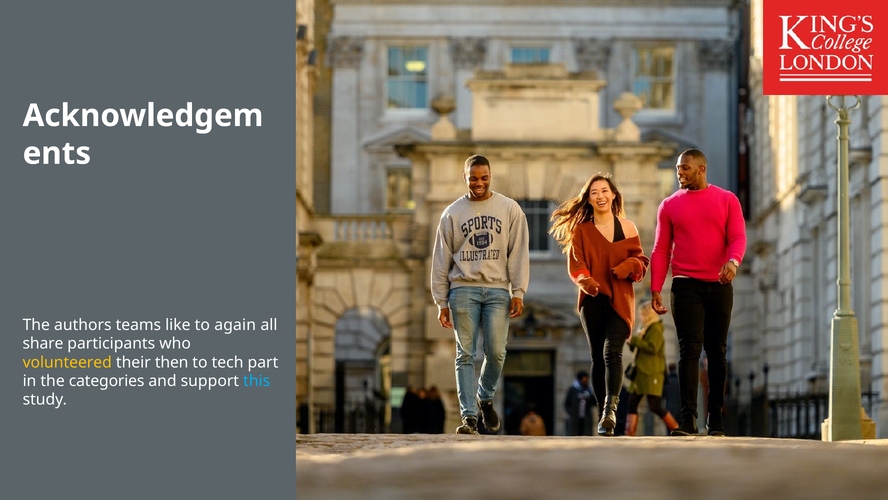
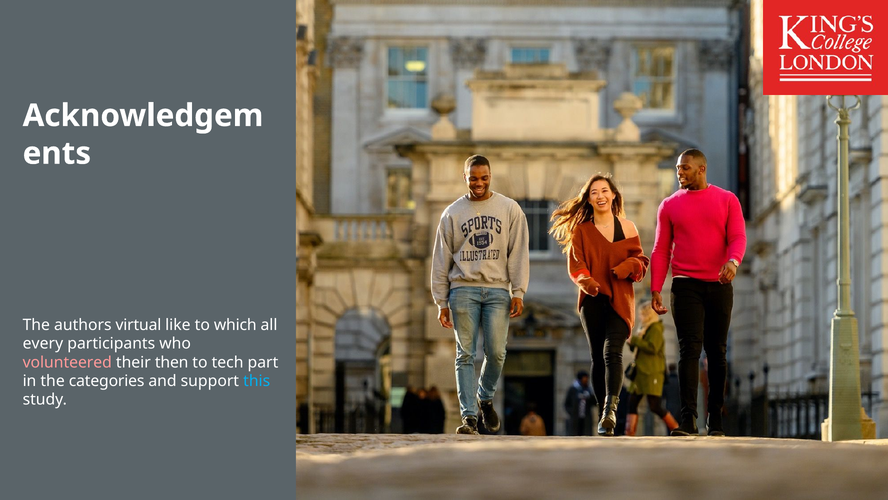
teams: teams -> virtual
again: again -> which
share: share -> every
volunteered colour: yellow -> pink
